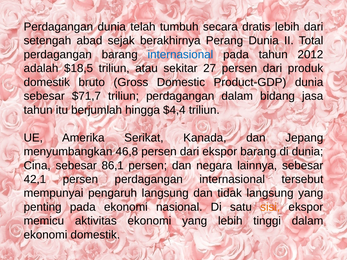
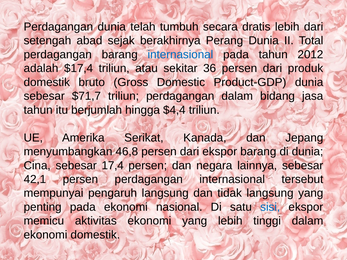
$18,5: $18,5 -> $17,4
27: 27 -> 36
86,1: 86,1 -> 17,4
sisi colour: orange -> blue
